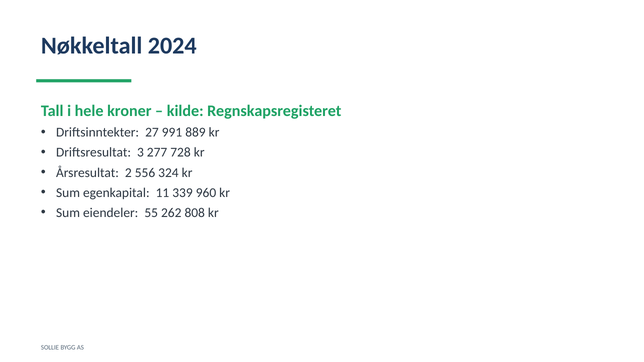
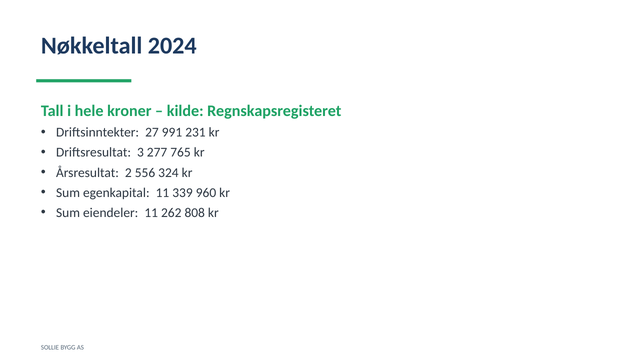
889: 889 -> 231
728: 728 -> 765
eiendeler 55: 55 -> 11
